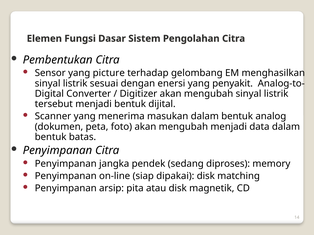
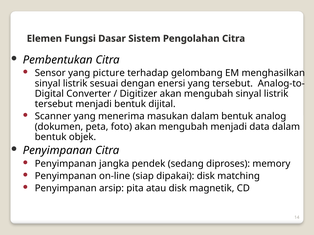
yang penyakit: penyakit -> tersebut
batas: batas -> objek
